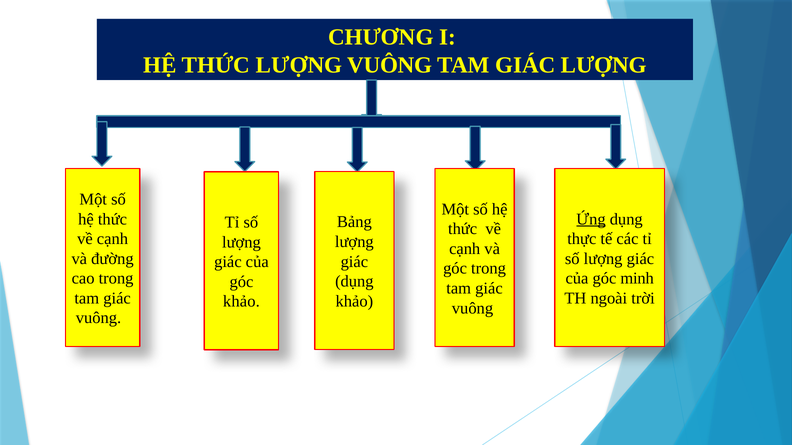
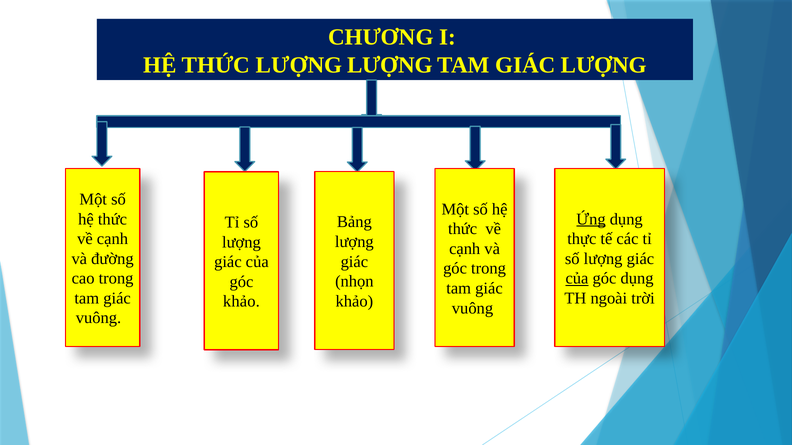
LƯỢNG VUÔNG: VUÔNG -> LƯỢNG
của at (577, 279) underline: none -> present
góc minh: minh -> dụng
dụng at (354, 282): dụng -> nhọn
